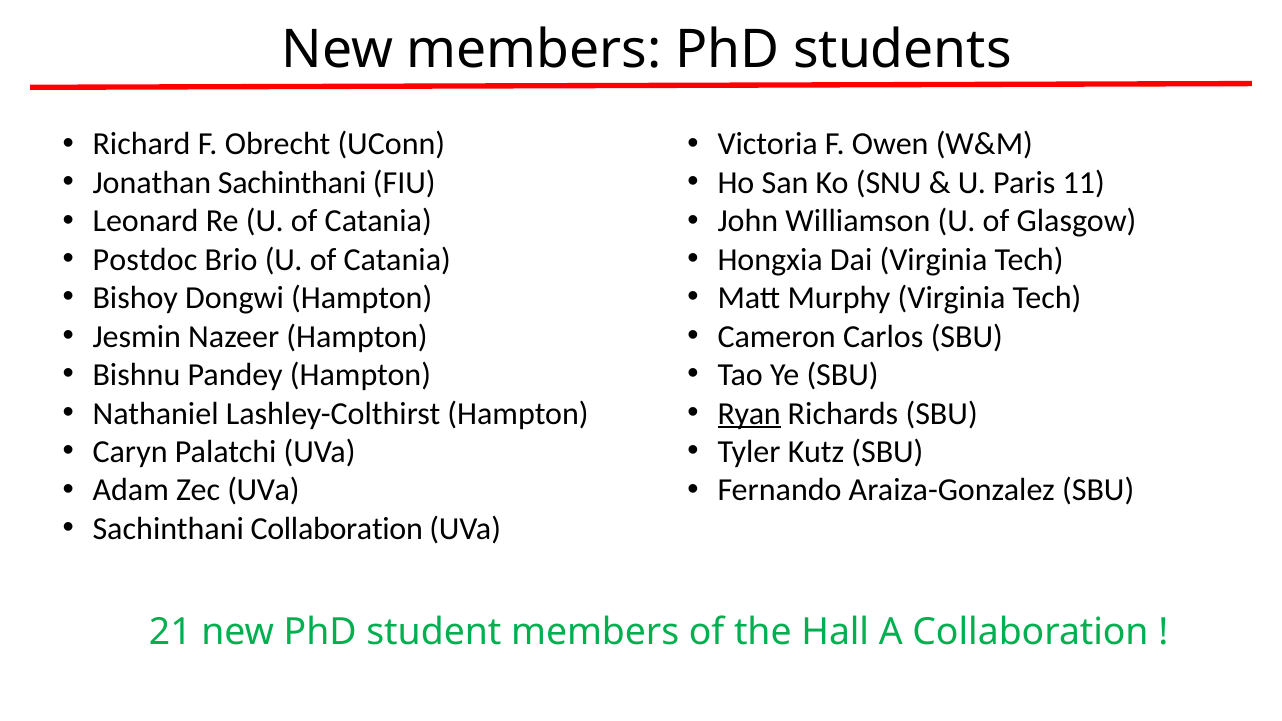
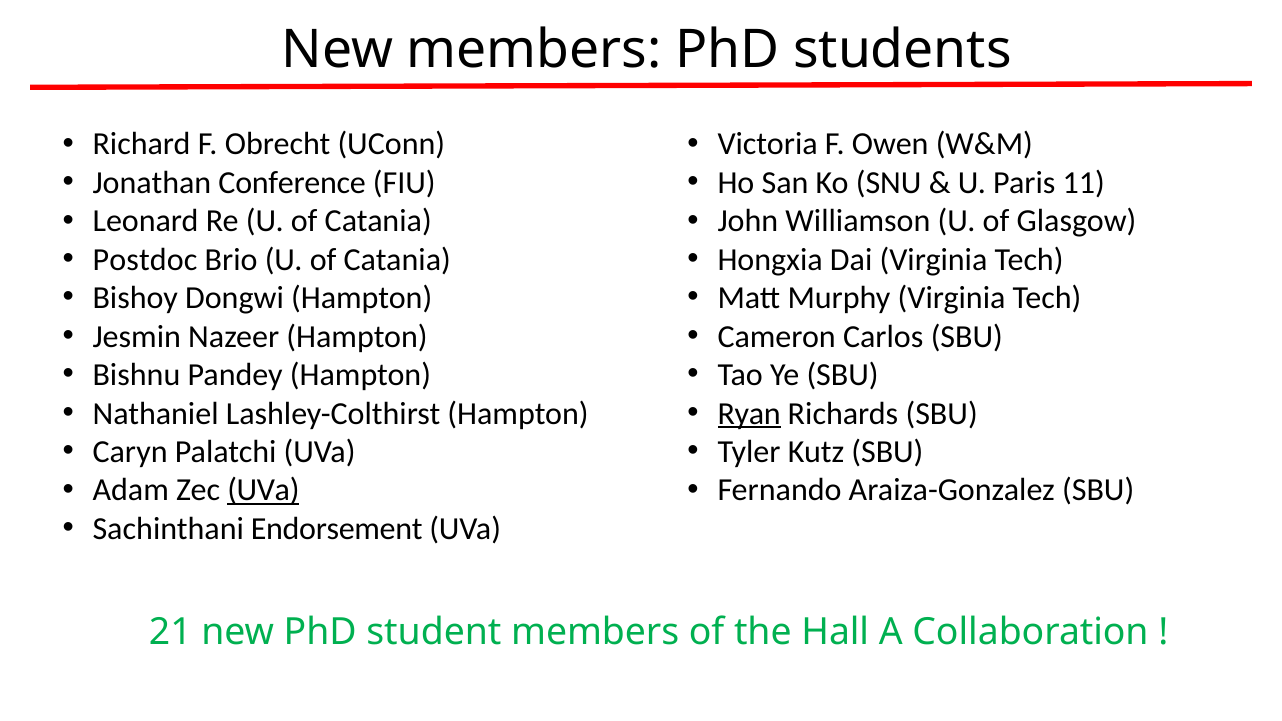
Jonathan Sachinthani: Sachinthani -> Conference
UVa at (263, 490) underline: none -> present
Sachinthani Collaboration: Collaboration -> Endorsement
